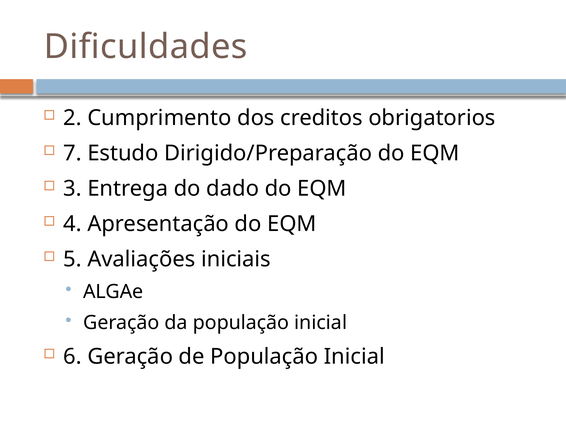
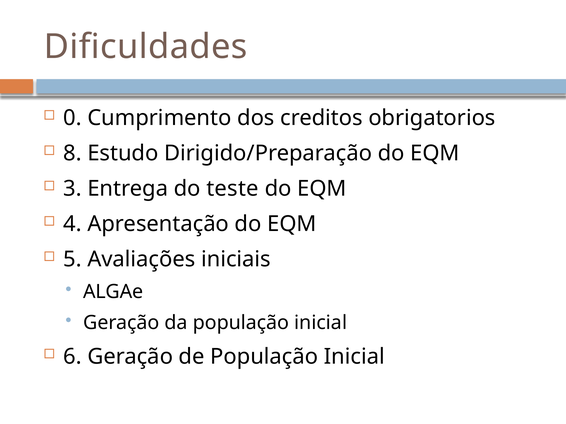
2: 2 -> 0
7: 7 -> 8
dado: dado -> teste
